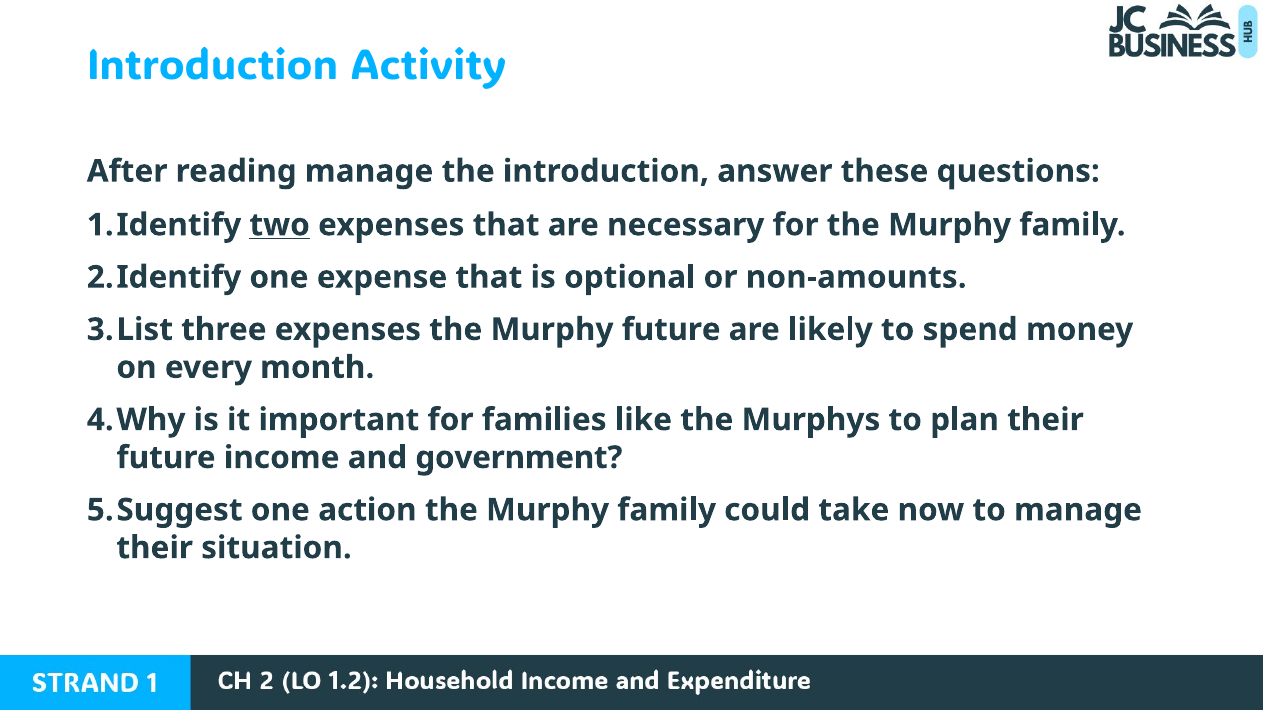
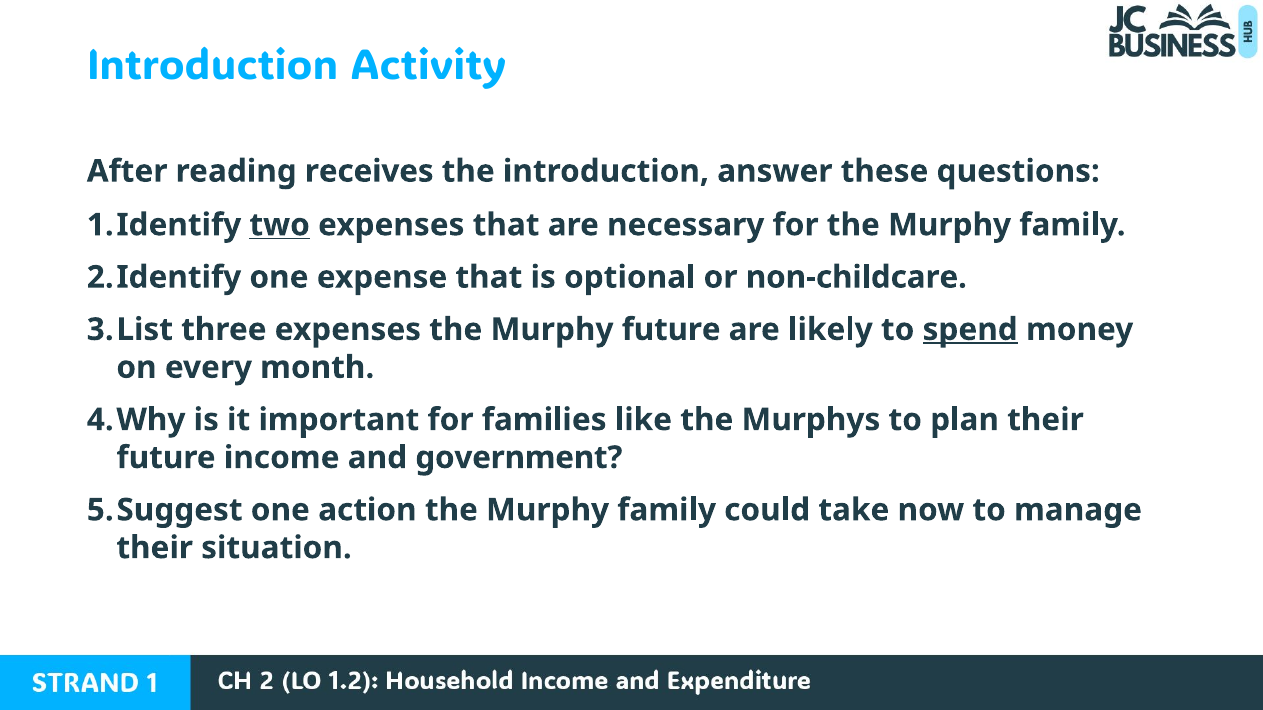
reading manage: manage -> receives
non-amounts: non-amounts -> non-childcare
spend underline: none -> present
